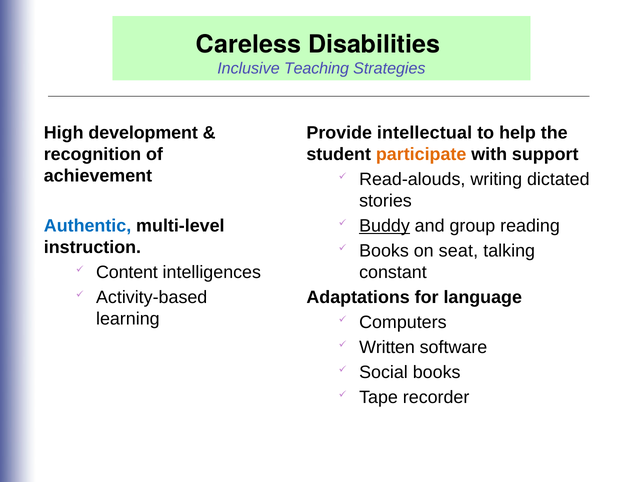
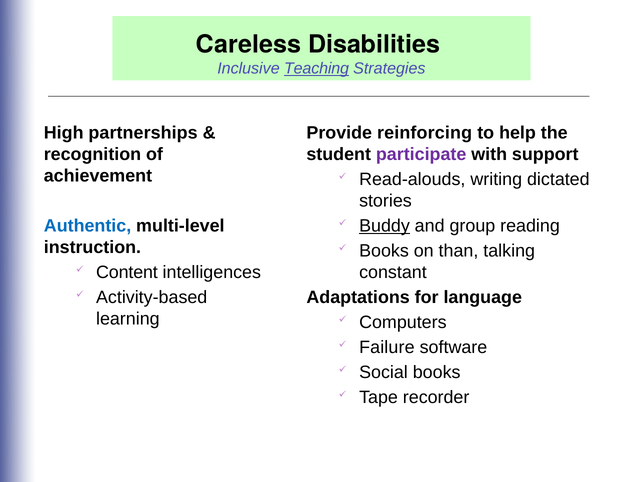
Teaching underline: none -> present
development: development -> partnerships
intellectual: intellectual -> reinforcing
participate colour: orange -> purple
seat: seat -> than
Written: Written -> Failure
